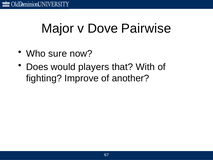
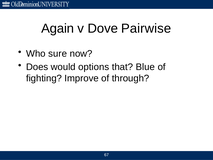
Major: Major -> Again
players: players -> options
With: With -> Blue
another: another -> through
